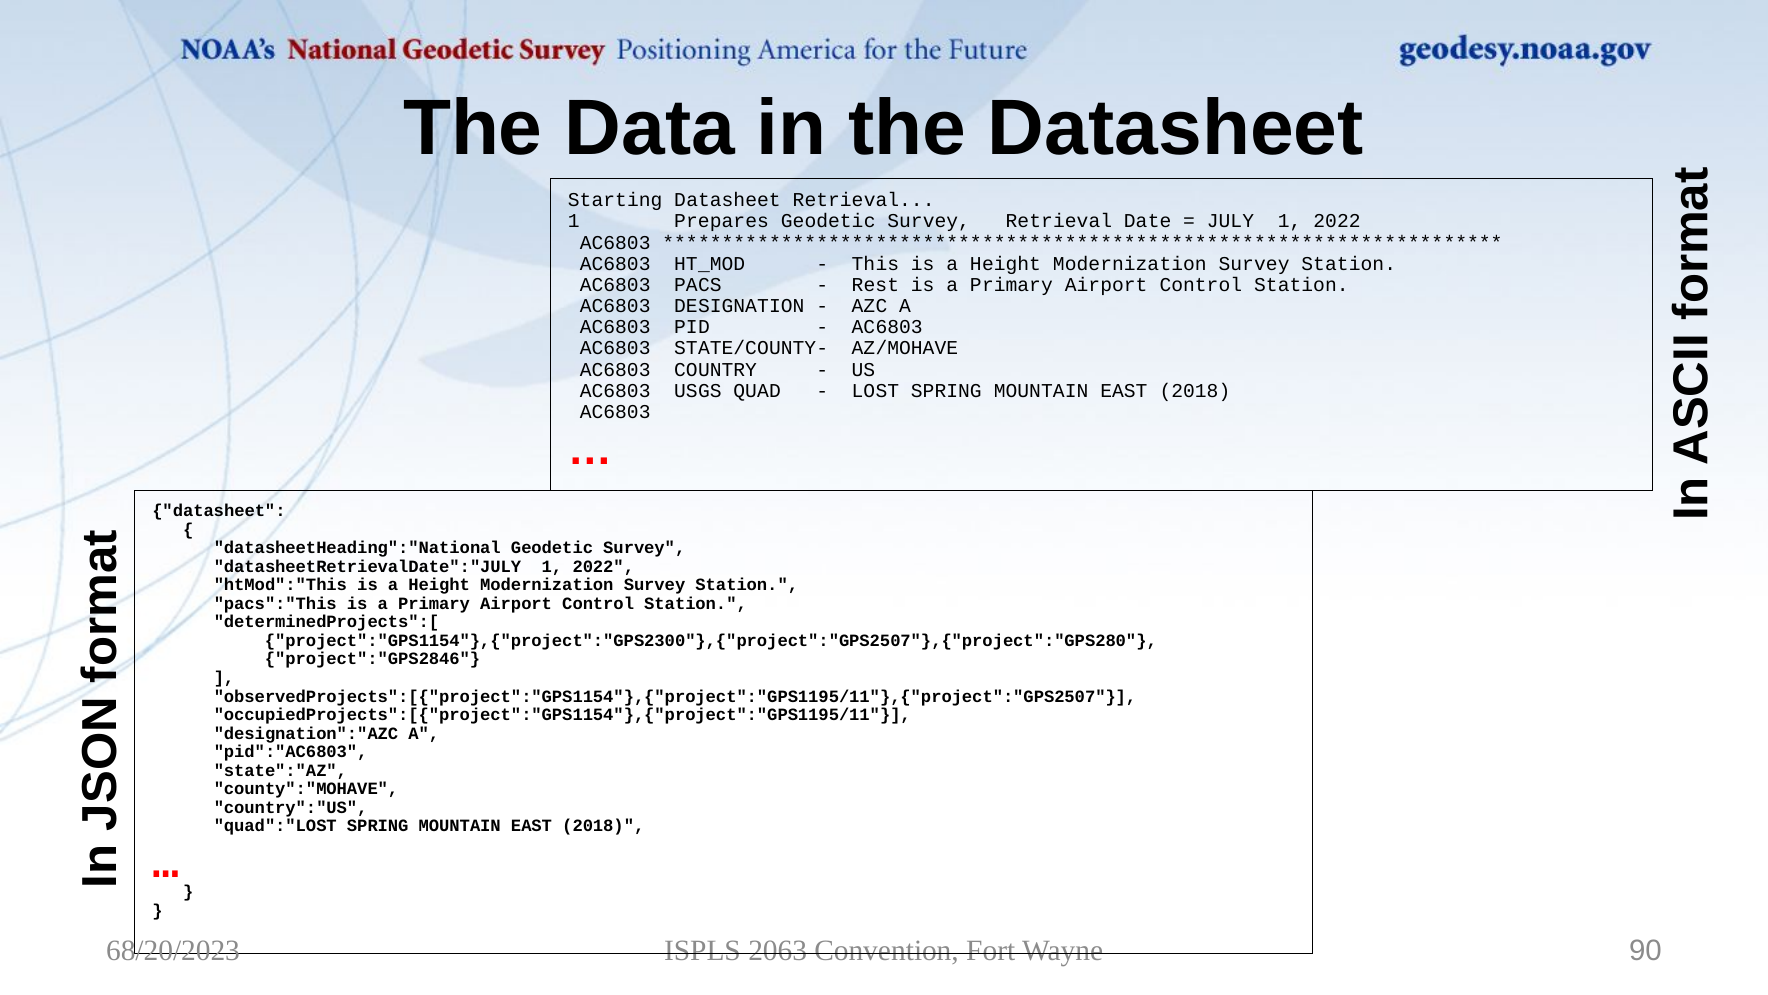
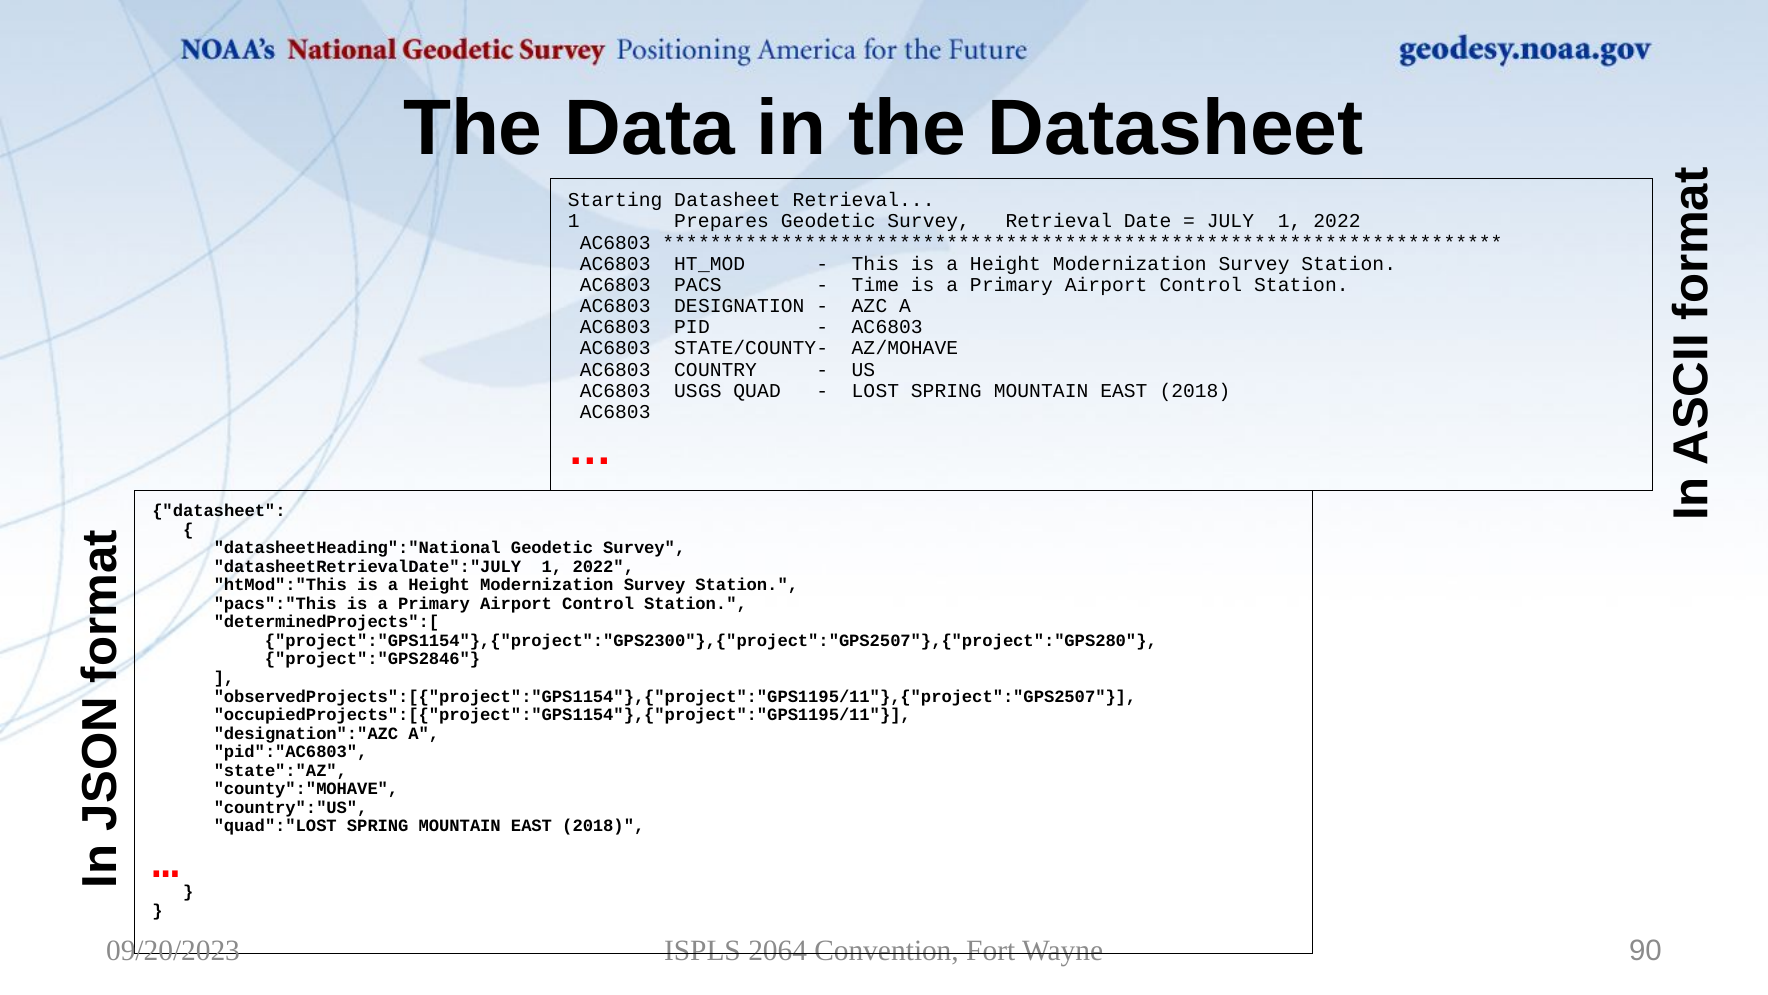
Rest: Rest -> Time
68/20/2023: 68/20/2023 -> 09/20/2023
2063: 2063 -> 2064
